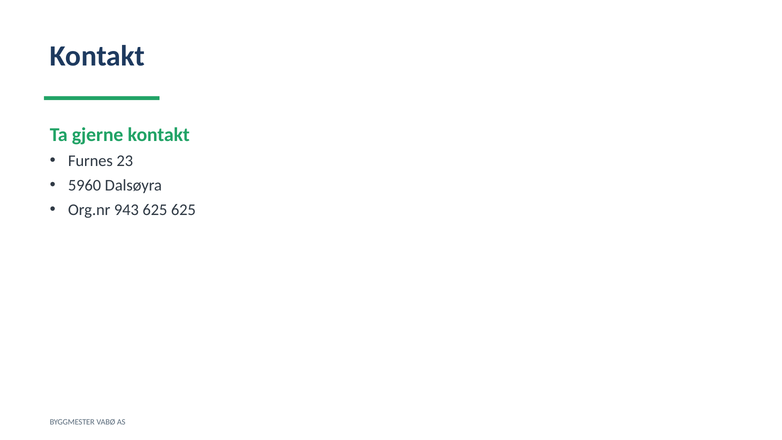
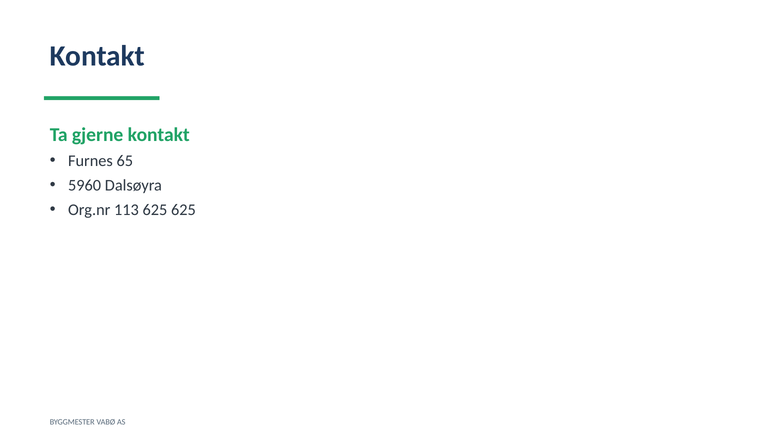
23: 23 -> 65
943: 943 -> 113
